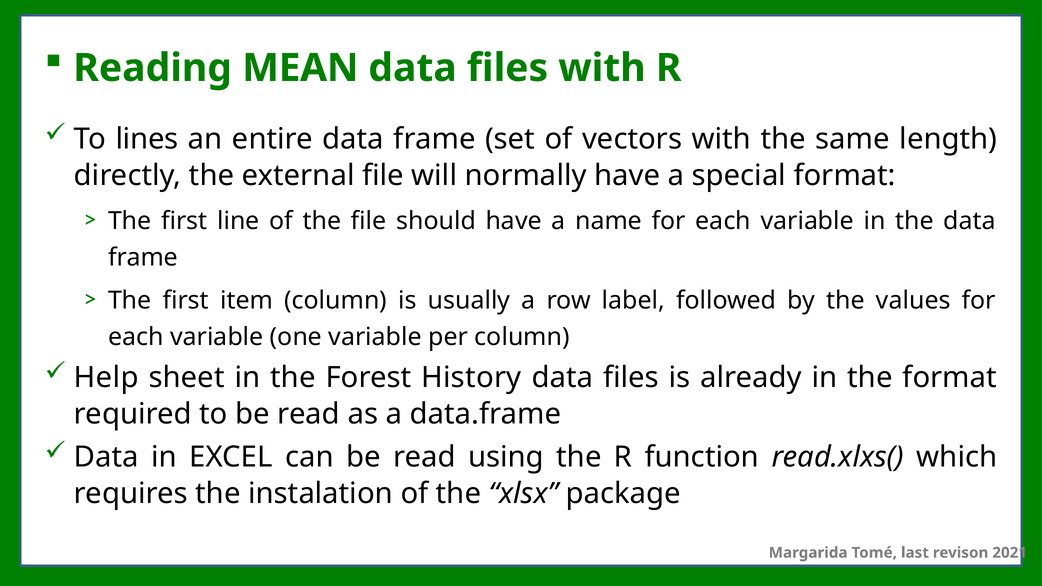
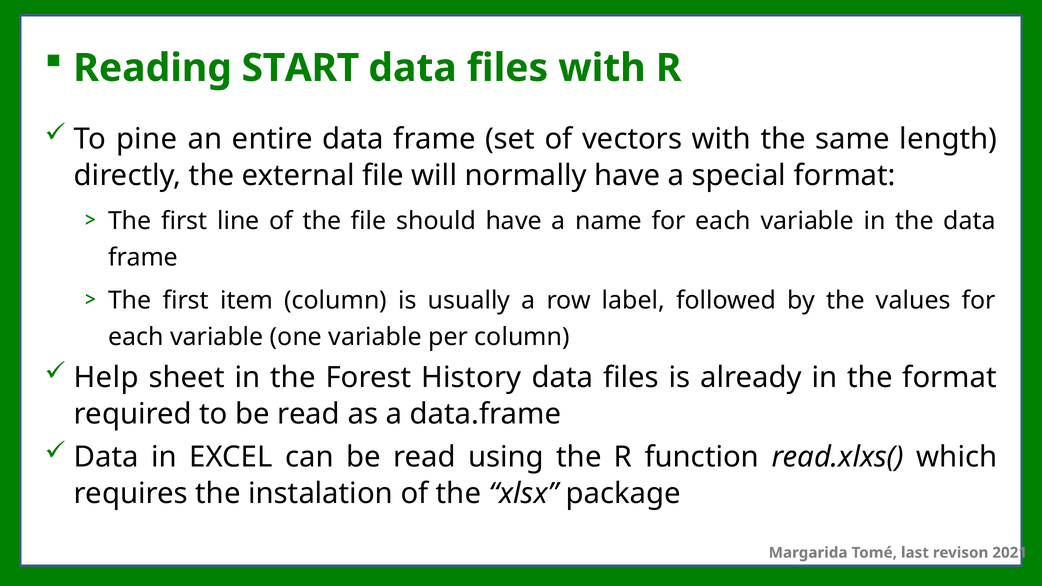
MEAN: MEAN -> START
lines: lines -> pine
